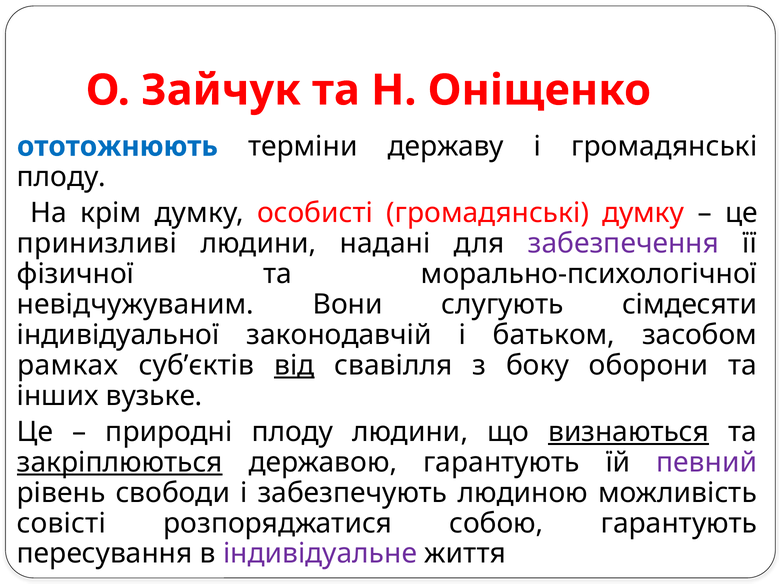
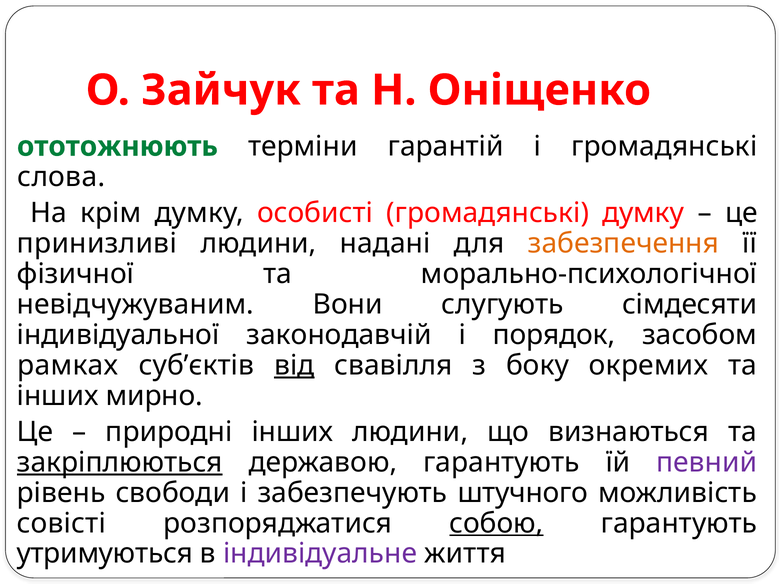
ототожнюють colour: blue -> green
державу: державу -> гарантій
плоду at (61, 177): плоду -> слова
забезпечення colour: purple -> orange
батьком: батьком -> порядок
оборони: оборони -> окремих
вузьке: вузьке -> мирно
природні плоду: плоду -> інших
визнаються underline: present -> none
людиною: людиною -> штучного
собою underline: none -> present
пересування: пересування -> утримуються
